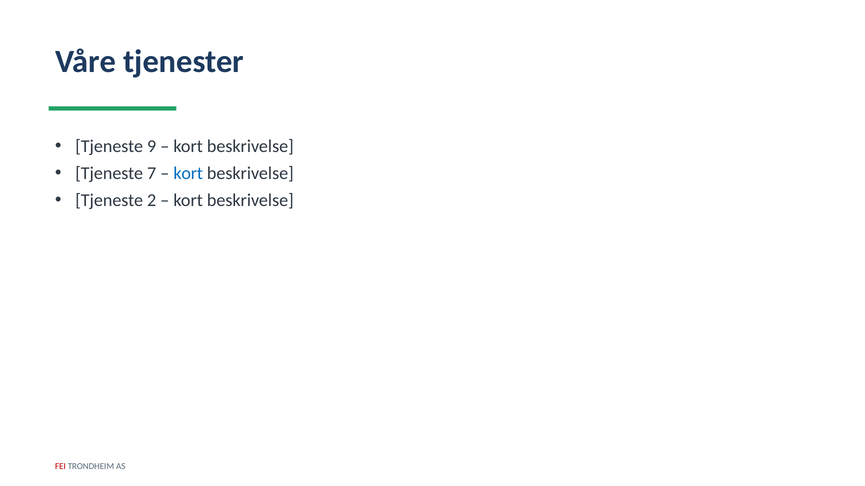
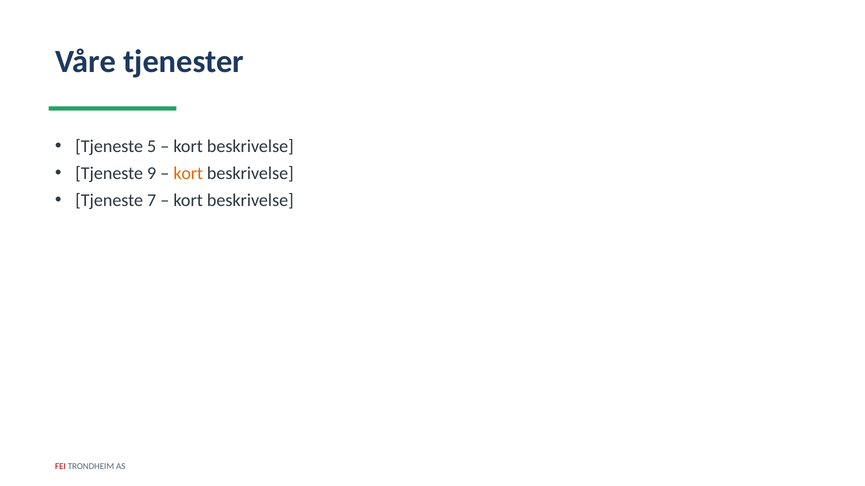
9: 9 -> 5
7: 7 -> 9
kort at (188, 174) colour: blue -> orange
2: 2 -> 7
